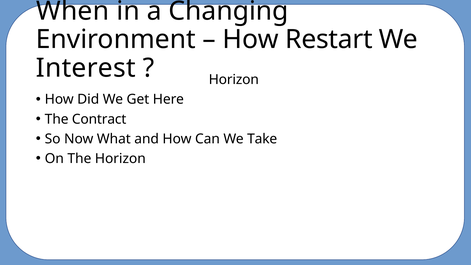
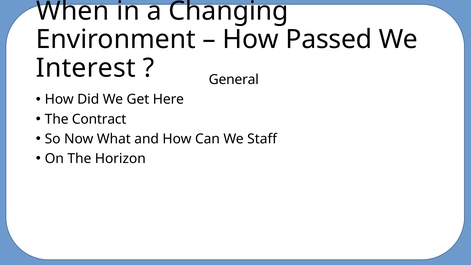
Restart: Restart -> Passed
Horizon at (234, 80): Horizon -> General
Take: Take -> Staff
